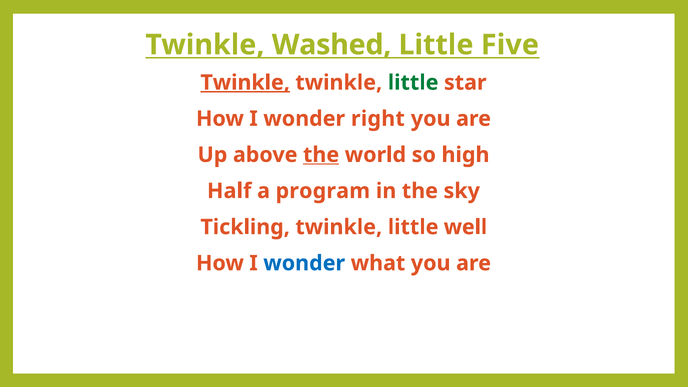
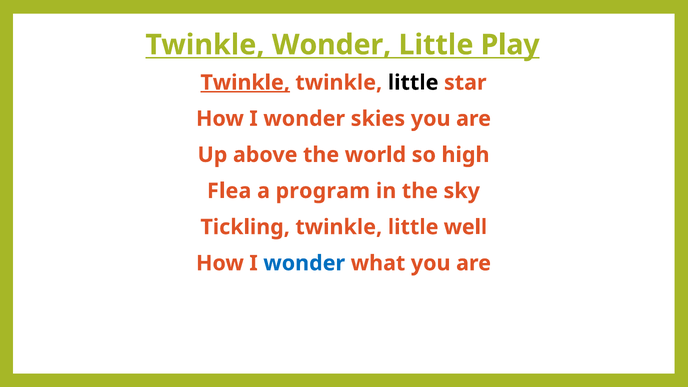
Twinkle Washed: Washed -> Wonder
Five: Five -> Play
little at (413, 83) colour: green -> black
right: right -> skies
the at (321, 155) underline: present -> none
Half: Half -> Flea
